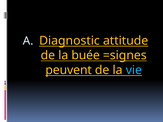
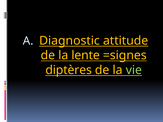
buée: buée -> lente
peuvent: peuvent -> diptères
vie colour: light blue -> light green
